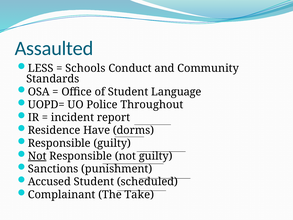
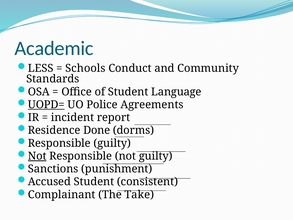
Assaulted: Assaulted -> Academic
UOPD= underline: none -> present
Throughout: Throughout -> Agreements
Have: Have -> Done
scheduled: scheduled -> consistent
